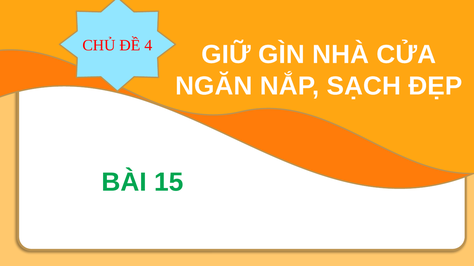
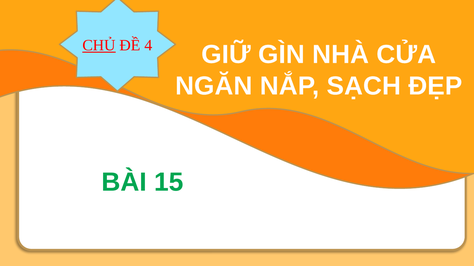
CHỦ underline: none -> present
